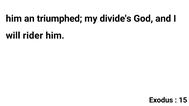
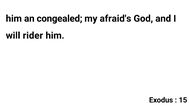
triumphed: triumphed -> congealed
divide's: divide's -> afraid's
